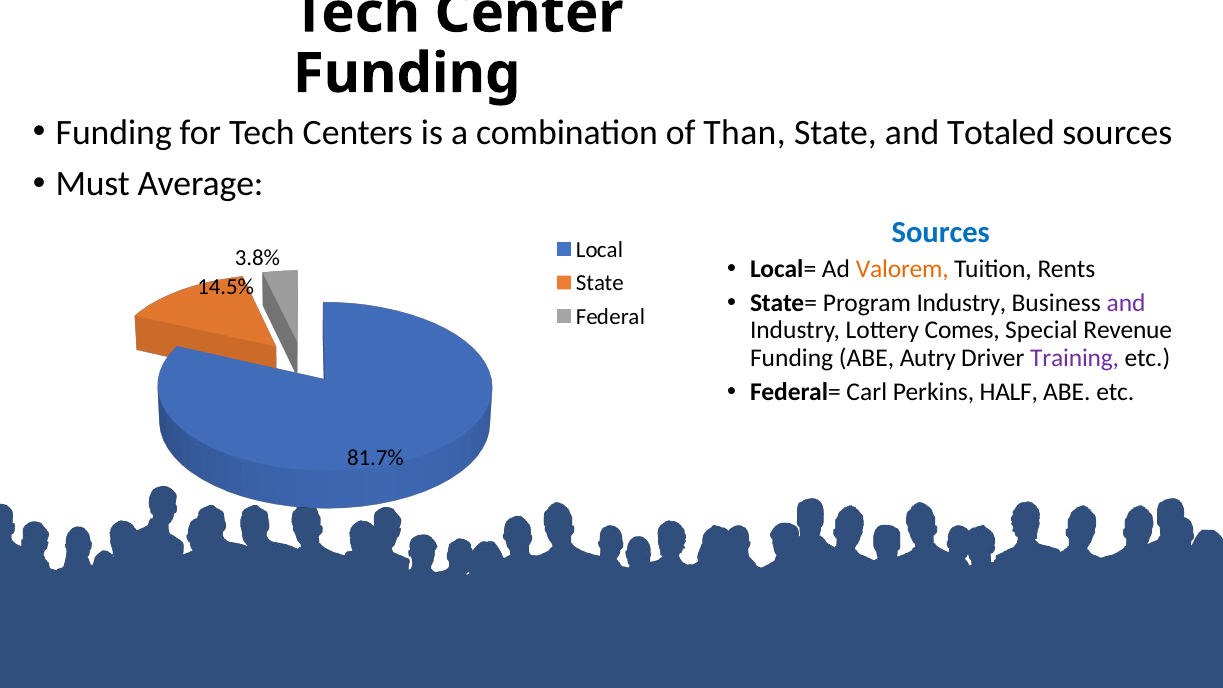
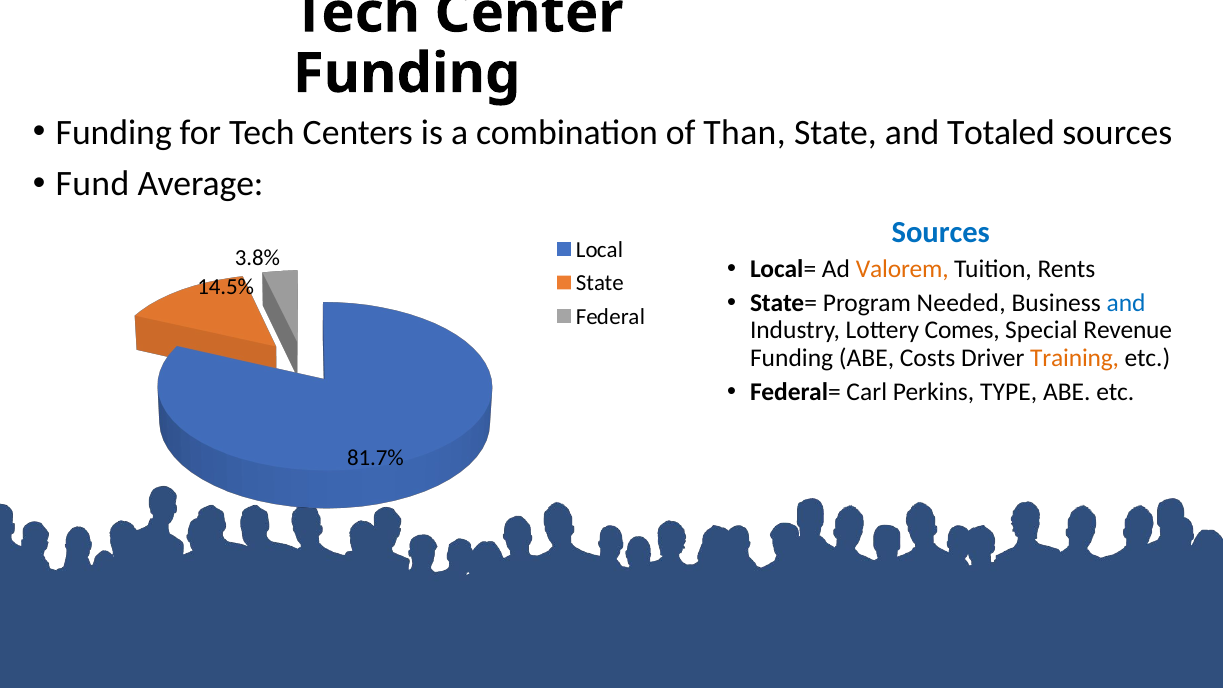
Must: Must -> Fund
Program Industry: Industry -> Needed
and at (1126, 303) colour: purple -> blue
Autry: Autry -> Costs
Training colour: purple -> orange
HALF: HALF -> TYPE
